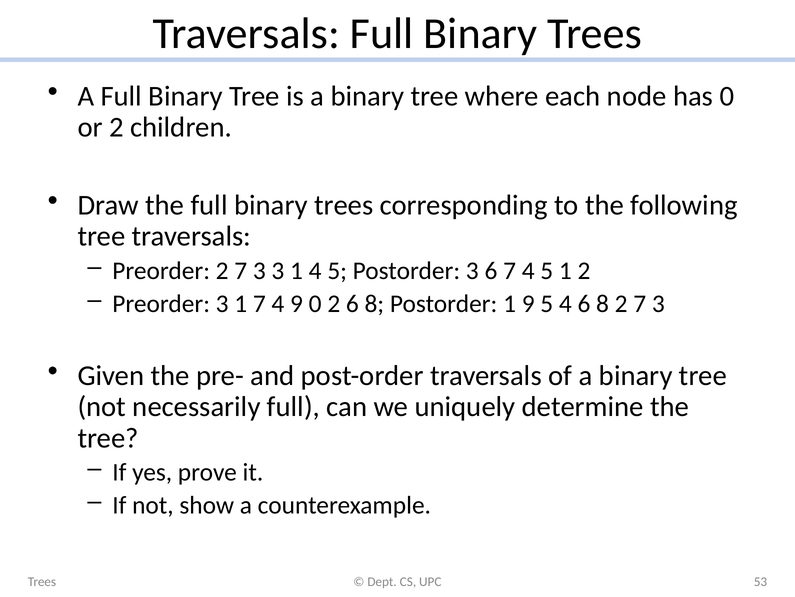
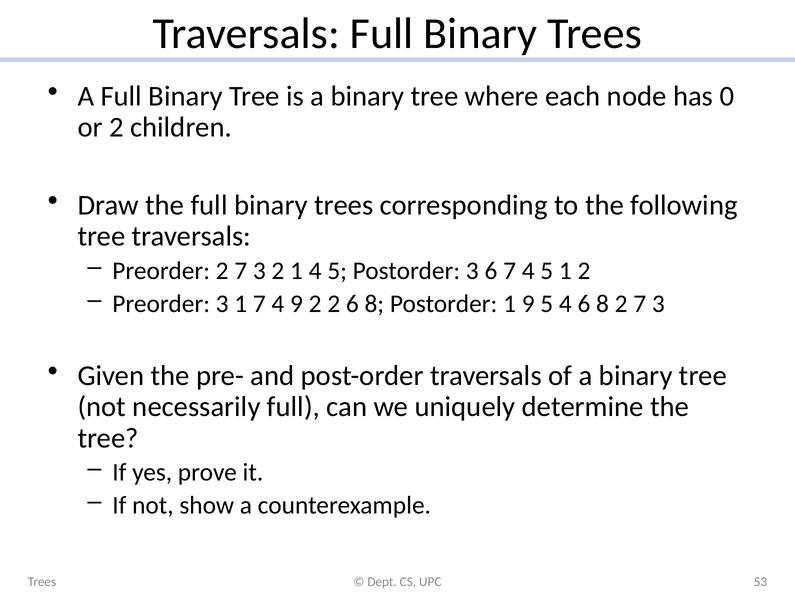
3 3: 3 -> 2
9 0: 0 -> 2
